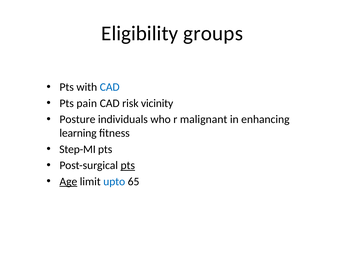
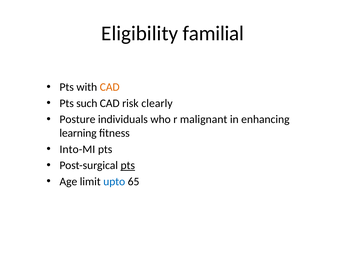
groups: groups -> familial
CAD at (110, 87) colour: blue -> orange
pain: pain -> such
vicinity: vicinity -> clearly
Step-MI: Step-MI -> Into-MI
Age underline: present -> none
